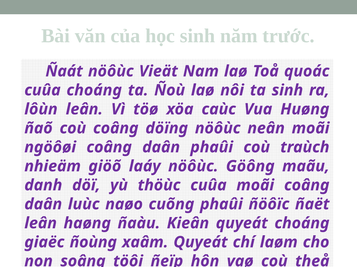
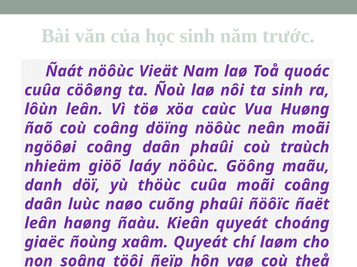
cuûa choáng: choáng -> cöôøng
